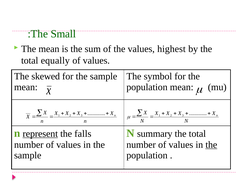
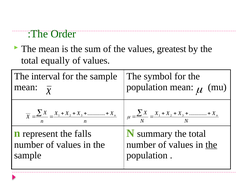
Small: Small -> Order
highest: highest -> greatest
skewed: skewed -> interval
represent underline: present -> none
